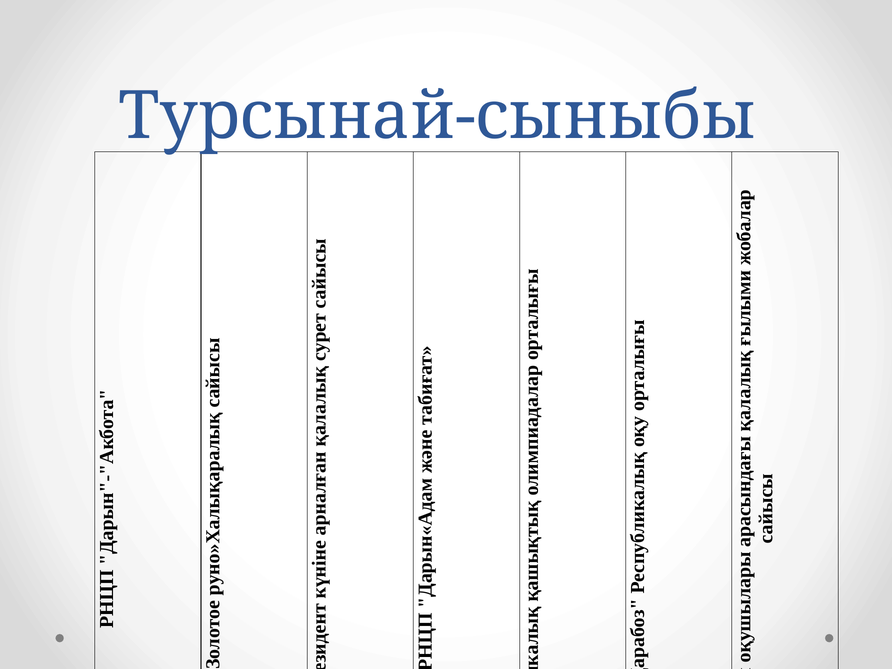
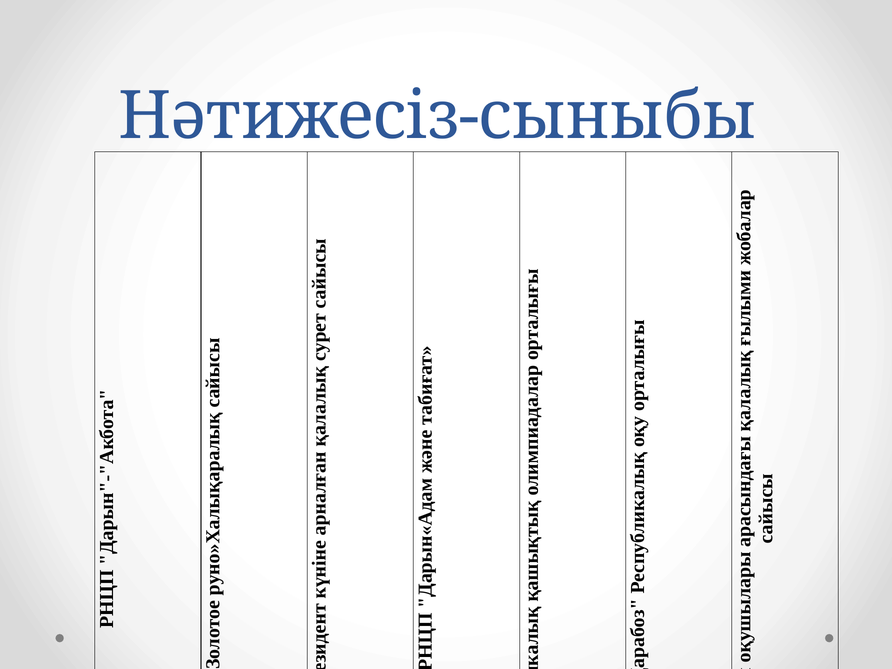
Турсынай-сыныбы: Турсынай-сыныбы -> Нәтижесіз-сыныбы
